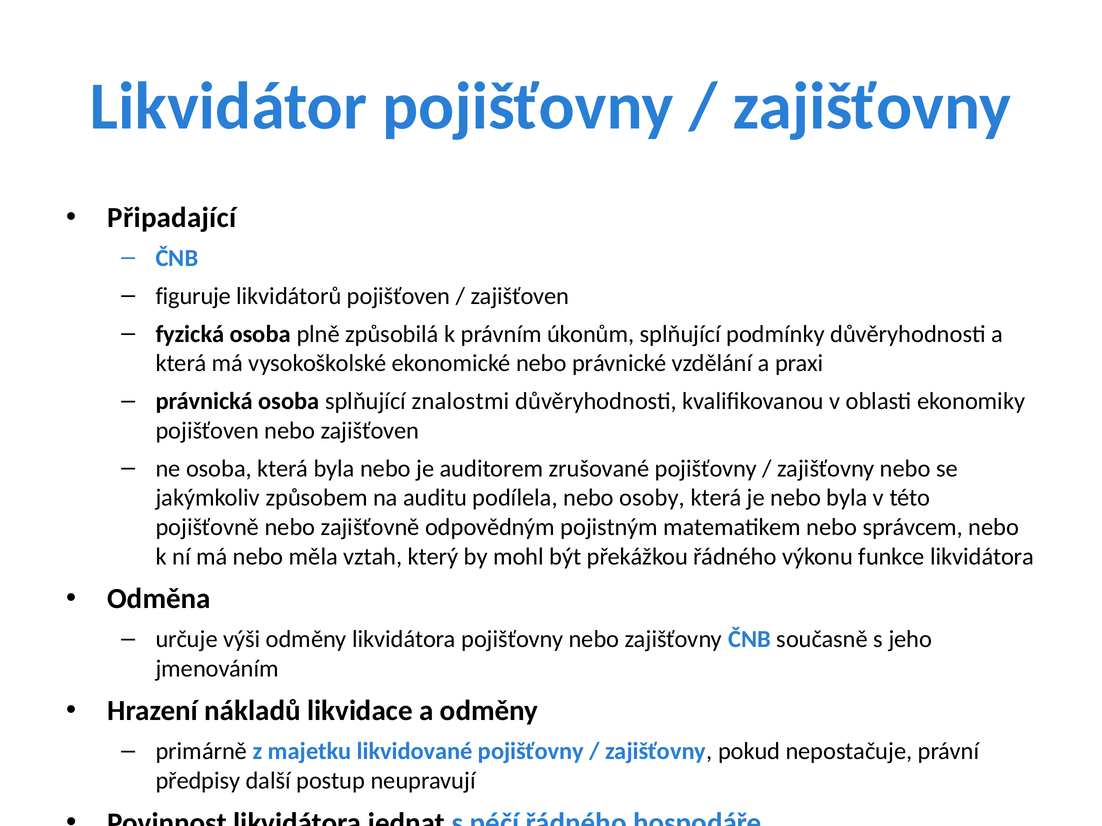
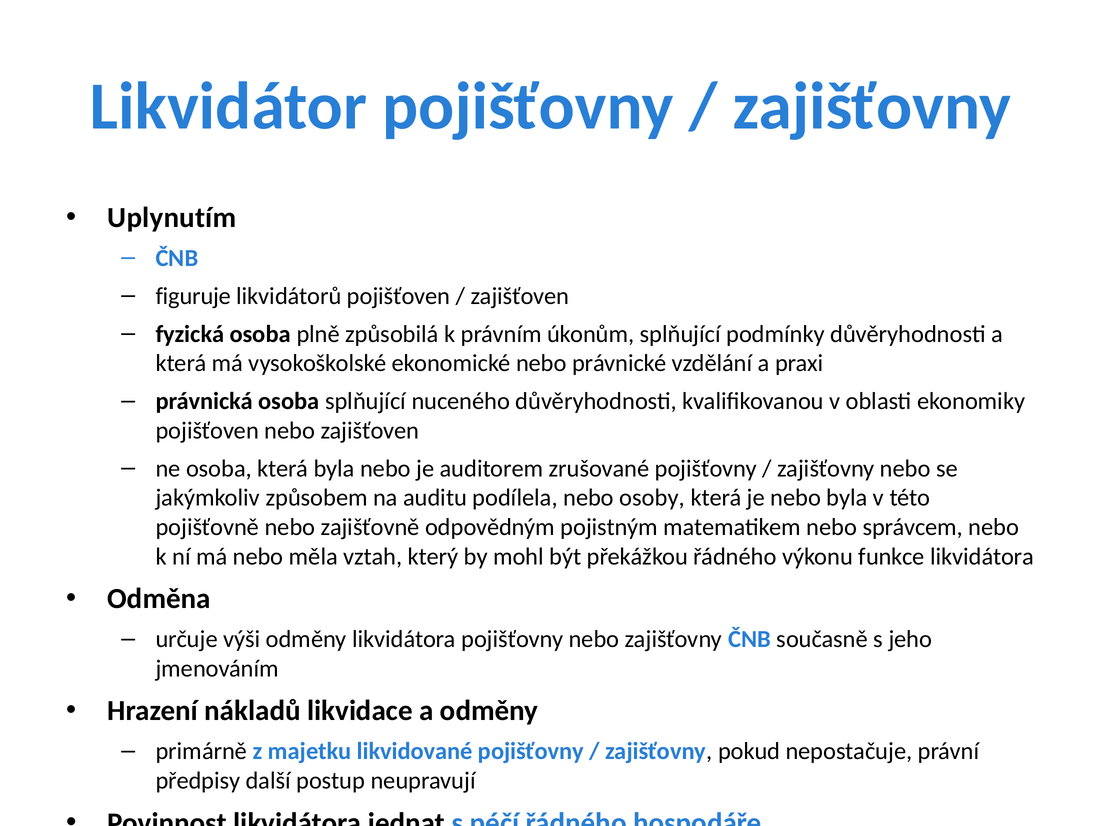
Připadající: Připadající -> Uplynutím
znalostmi: znalostmi -> nuceného
